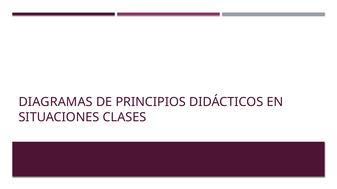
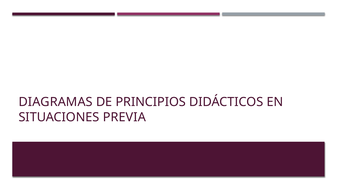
CLASES: CLASES -> PREVIA
